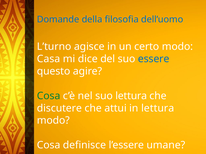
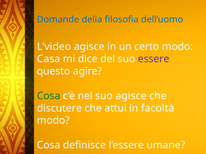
L’turno: L’turno -> L’video
essere colour: blue -> purple
suo lettura: lettura -> agisce
in lettura: lettura -> facoltà
